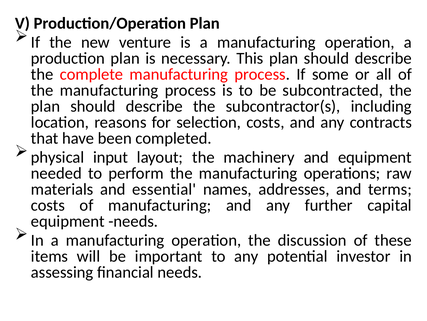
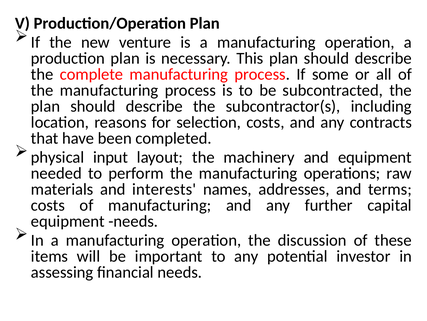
essential: essential -> interests
